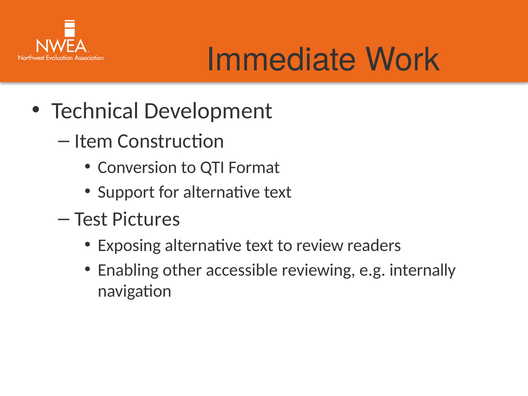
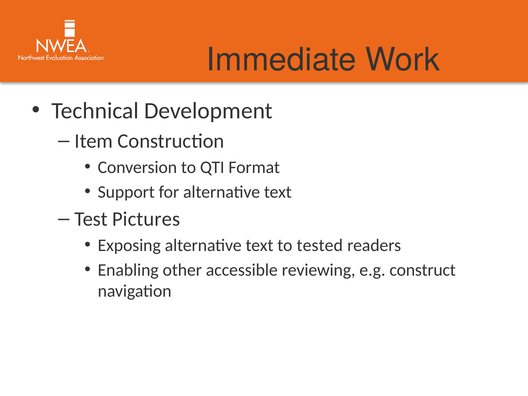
review: review -> tested
internally: internally -> construct
